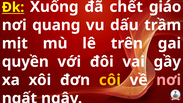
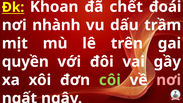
Xuống: Xuống -> Khoan
giáo: giáo -> đoái
quang: quang -> nhành
côi colour: yellow -> light green
